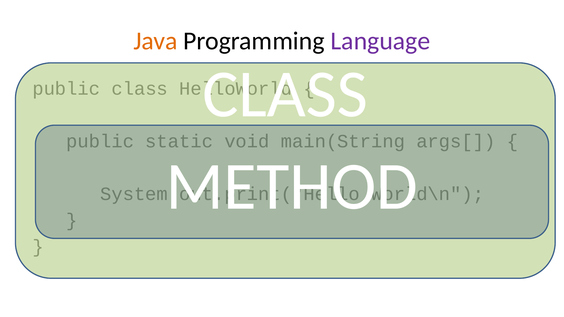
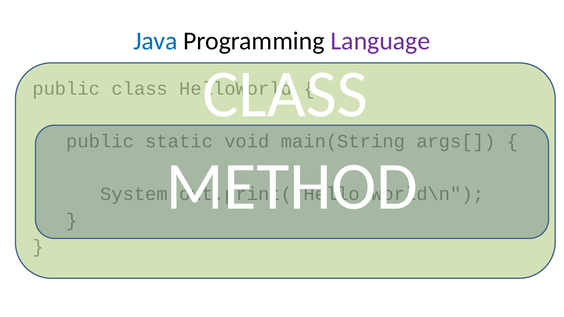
Java colour: orange -> blue
